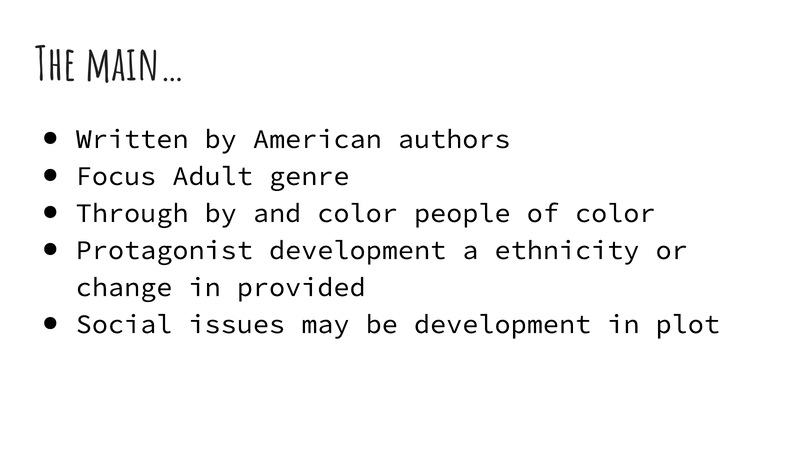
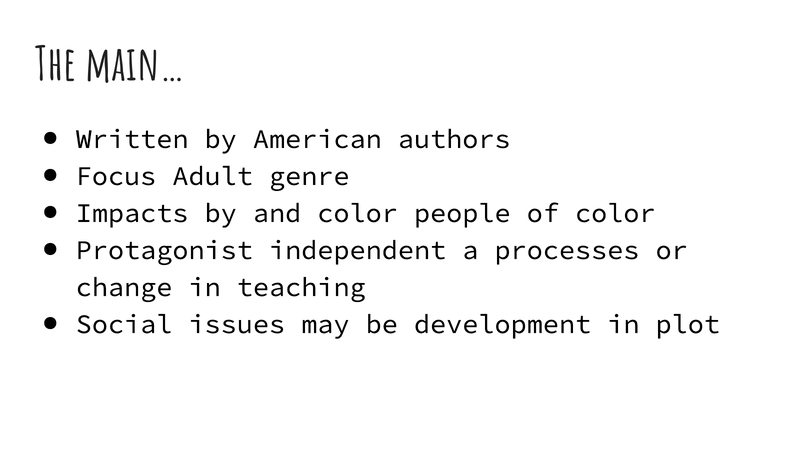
Through: Through -> Impacts
Protagonist development: development -> independent
ethnicity: ethnicity -> processes
provided: provided -> teaching
